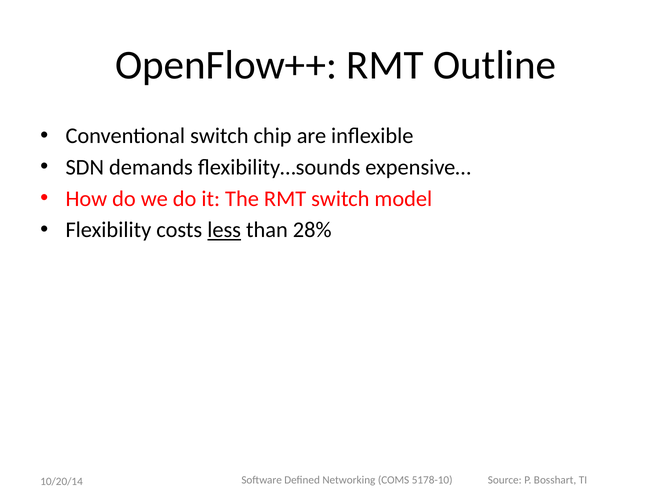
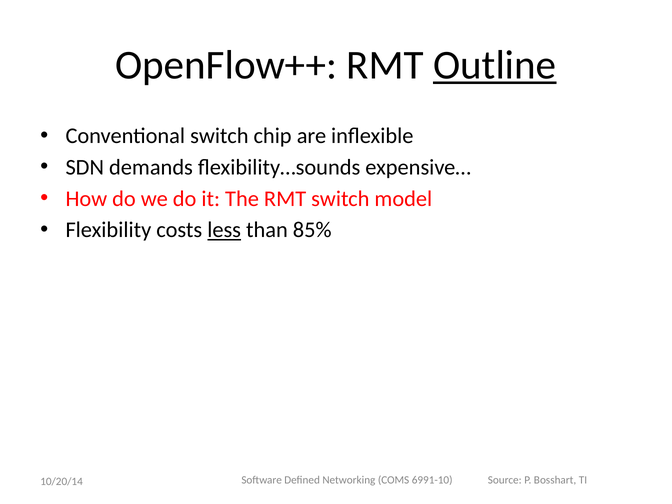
Outline underline: none -> present
28%: 28% -> 85%
5178-10: 5178-10 -> 6991-10
